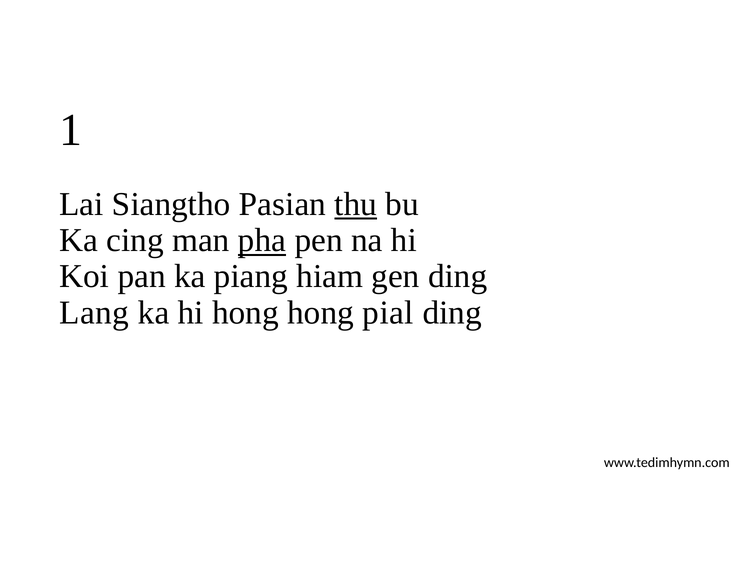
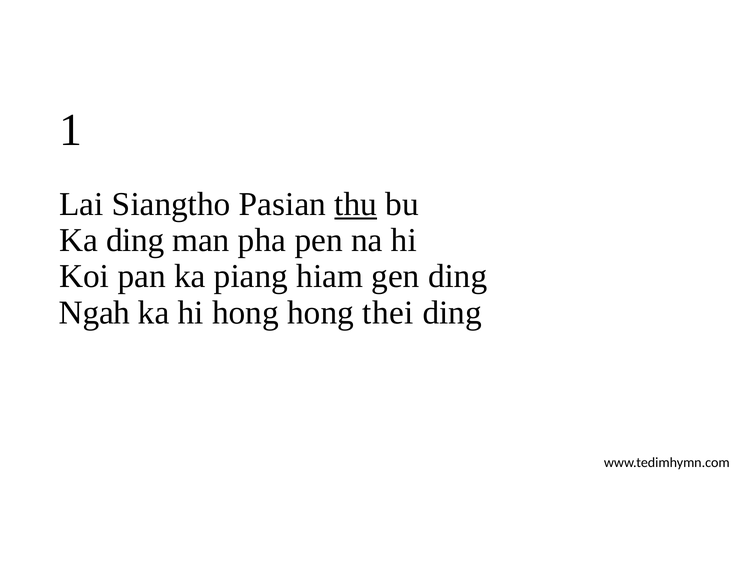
Ka cing: cing -> ding
pha underline: present -> none
Lang: Lang -> Ngah
pial: pial -> thei
